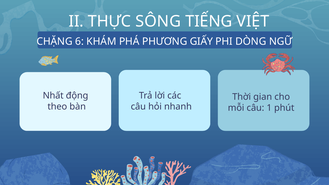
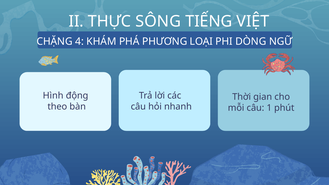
6: 6 -> 4
GIẤY: GIẤY -> LOẠI
Nhất: Nhất -> Hình
